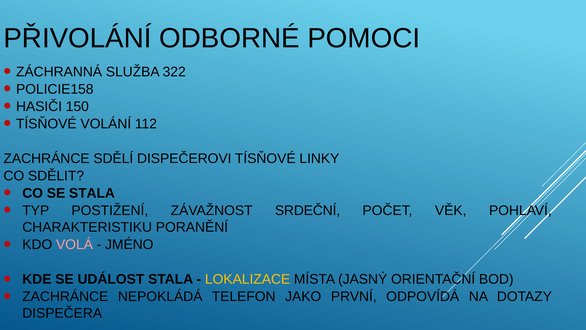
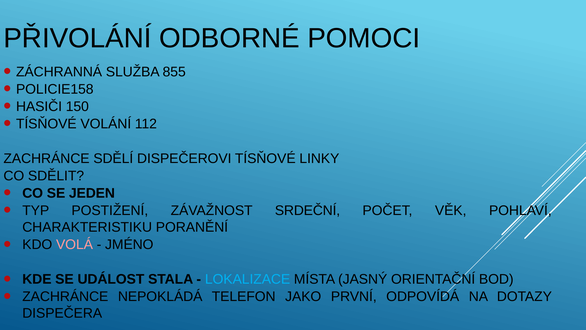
322: 322 -> 855
SE STALA: STALA -> JEDEN
LOKALIZACE colour: yellow -> light blue
